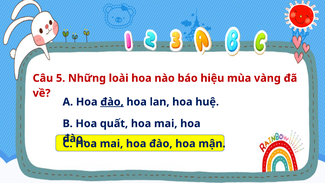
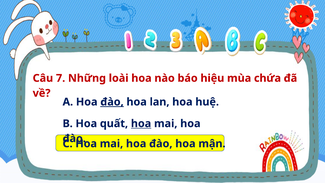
5: 5 -> 7
vàng: vàng -> chứa
hoa at (141, 123) underline: none -> present
